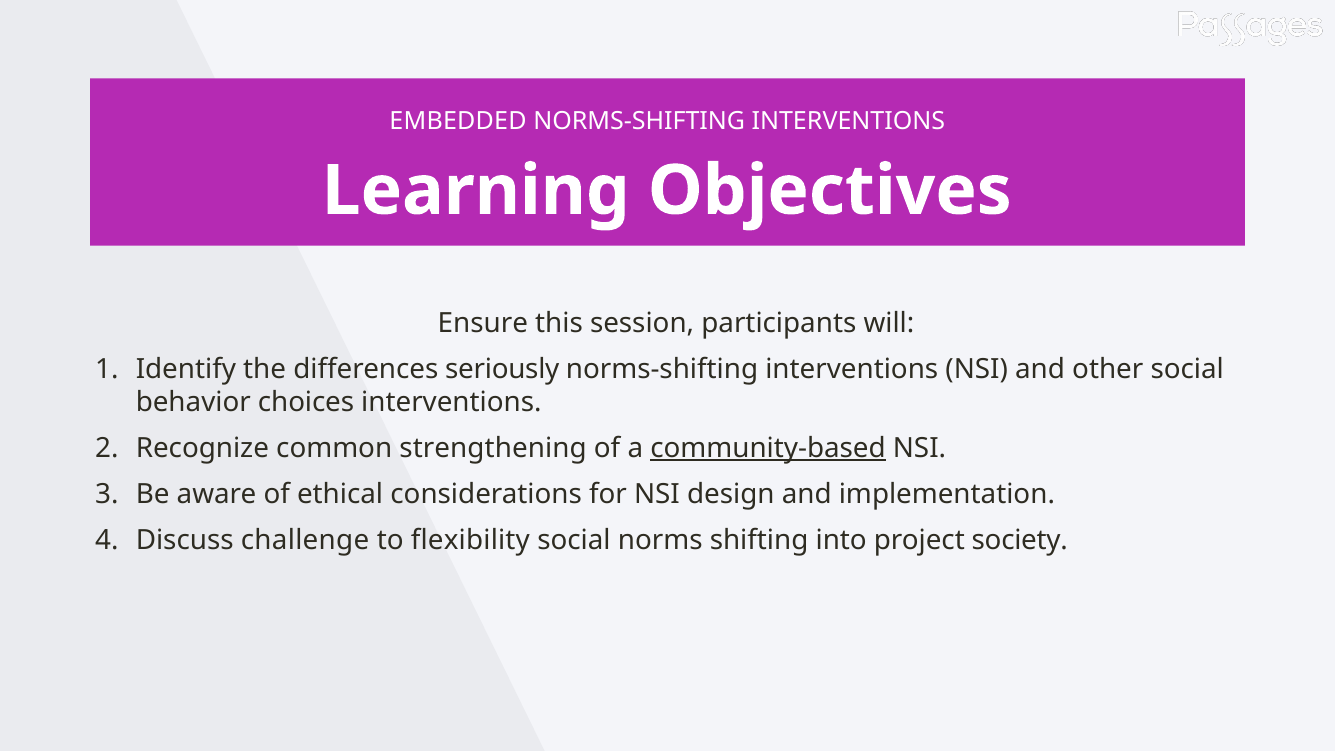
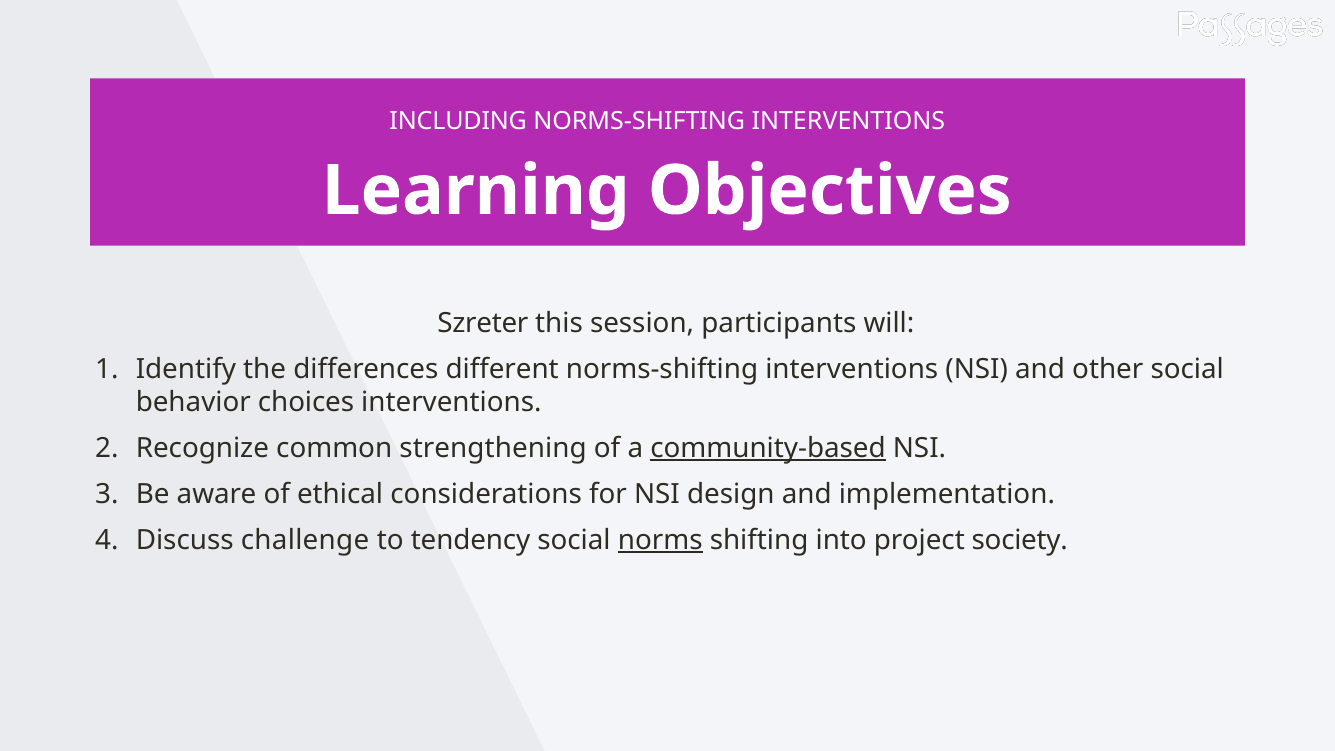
EMBEDDED: EMBEDDED -> INCLUDING
Ensure: Ensure -> Szreter
seriously: seriously -> different
flexibility: flexibility -> tendency
norms underline: none -> present
